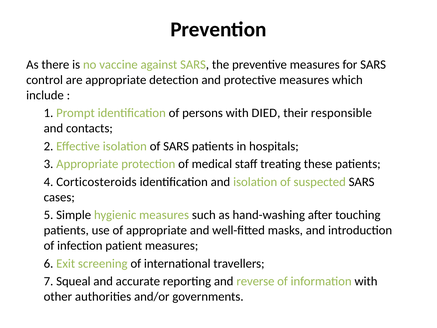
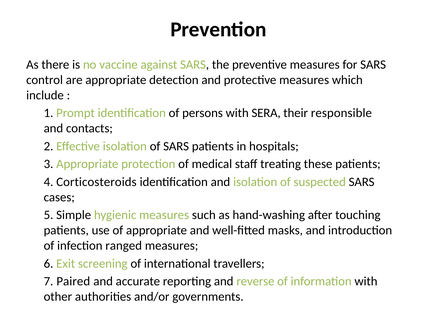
DIED: DIED -> SERA
patient: patient -> ranged
Squeal: Squeal -> Paired
